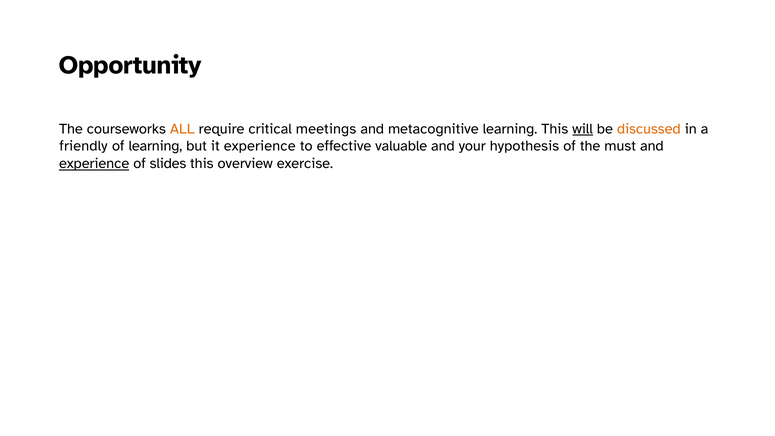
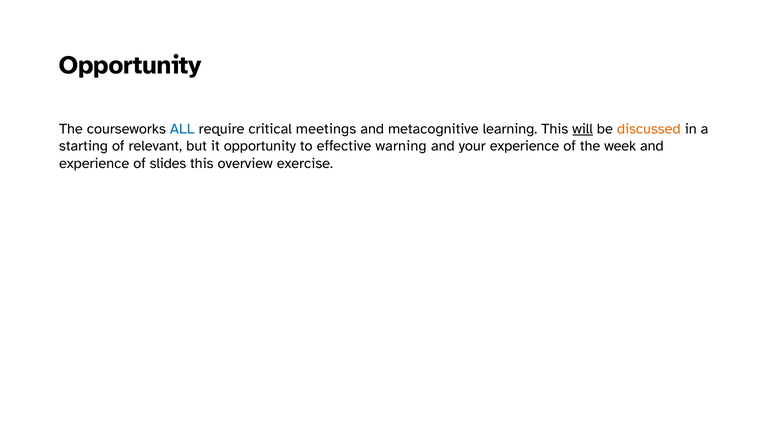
ALL colour: orange -> blue
friendly: friendly -> starting
of learning: learning -> relevant
it experience: experience -> opportunity
valuable: valuable -> warning
your hypothesis: hypothesis -> experience
must: must -> week
experience at (94, 164) underline: present -> none
